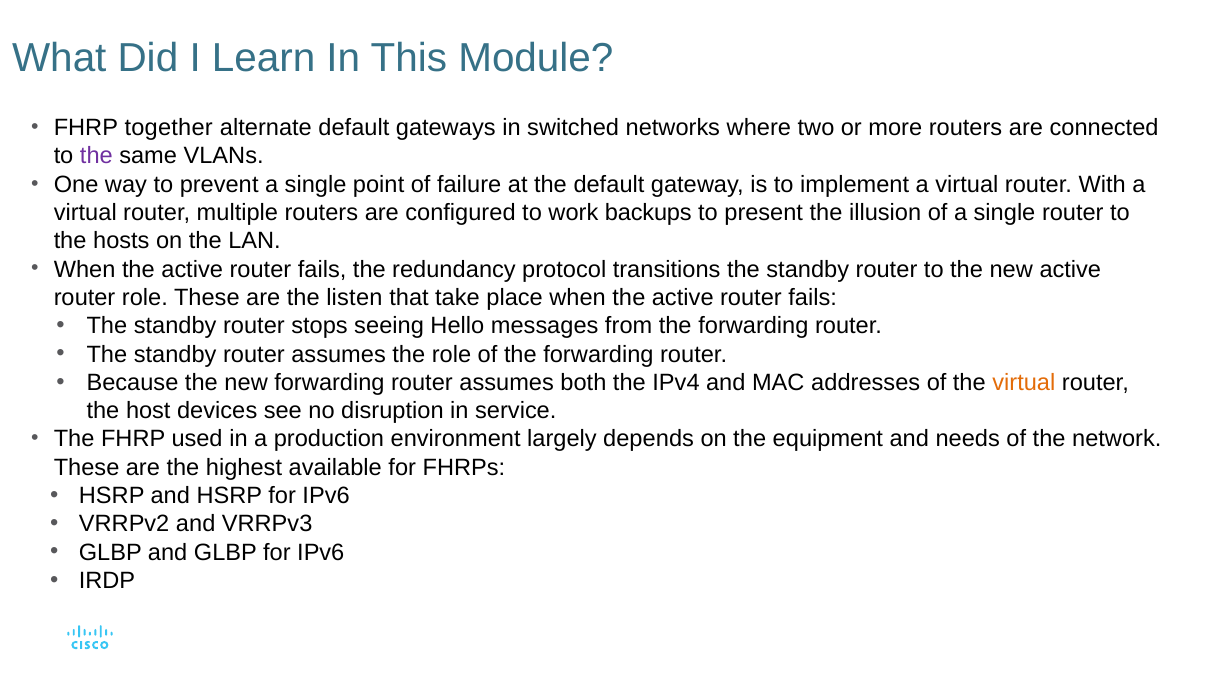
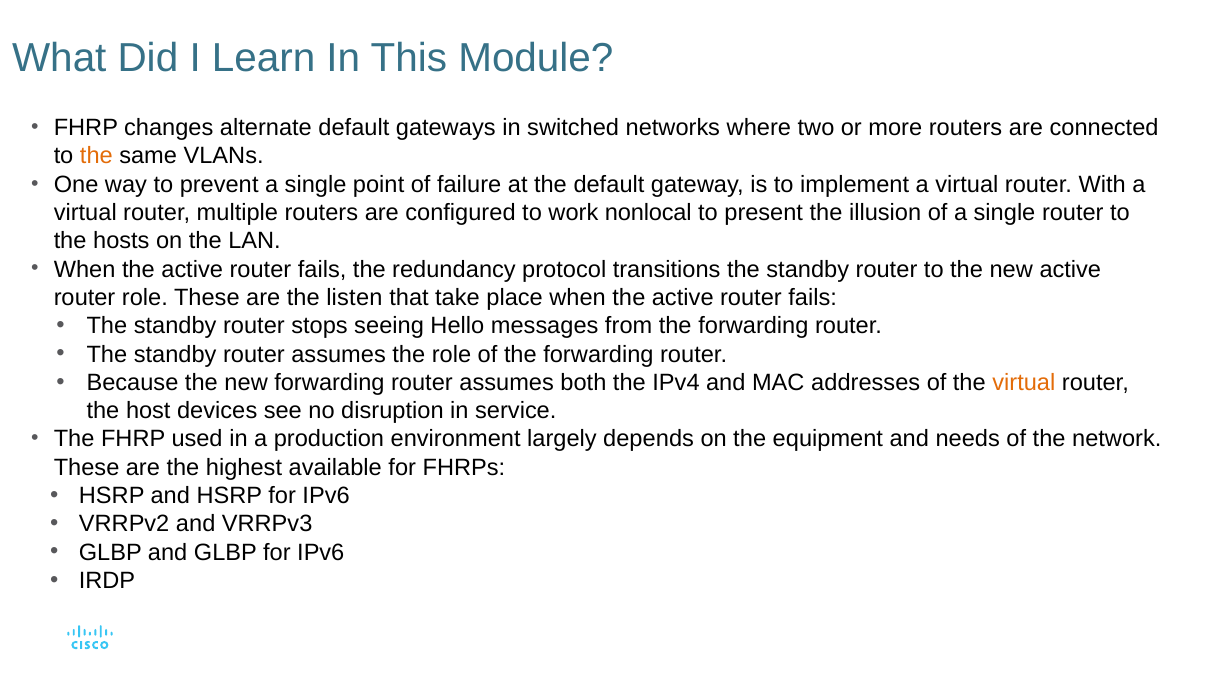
together: together -> changes
the at (96, 156) colour: purple -> orange
backups: backups -> nonlocal
